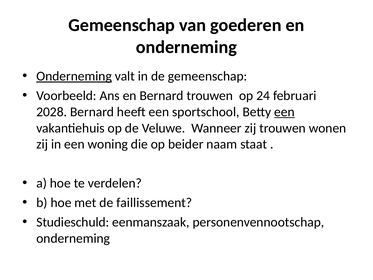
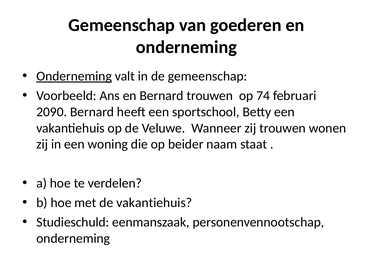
24: 24 -> 74
2028: 2028 -> 2090
een at (284, 112) underline: present -> none
de faillissement: faillissement -> vakantiehuis
